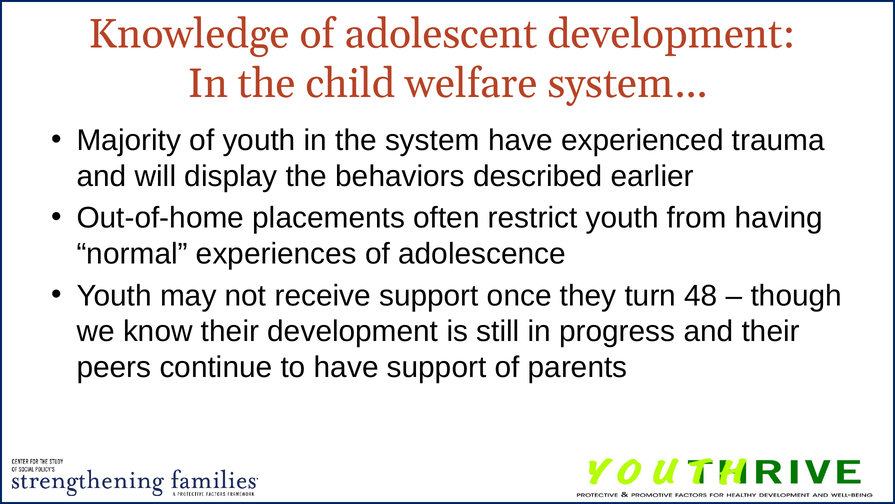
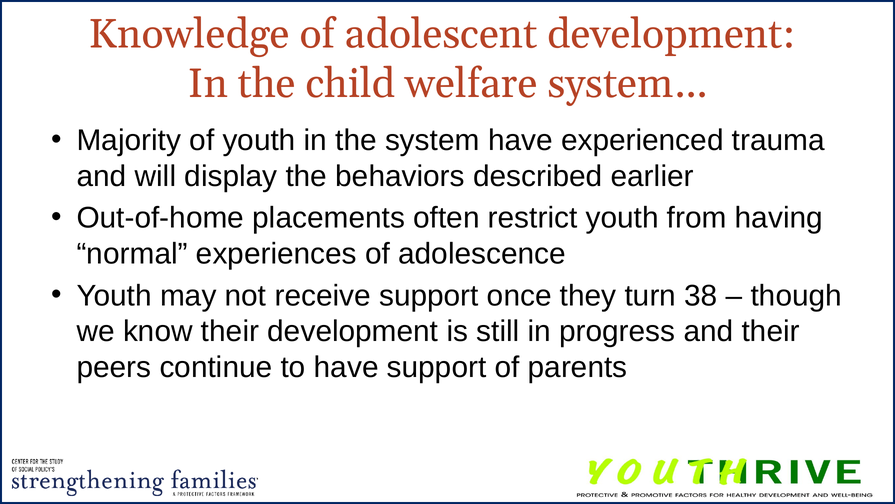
48: 48 -> 38
